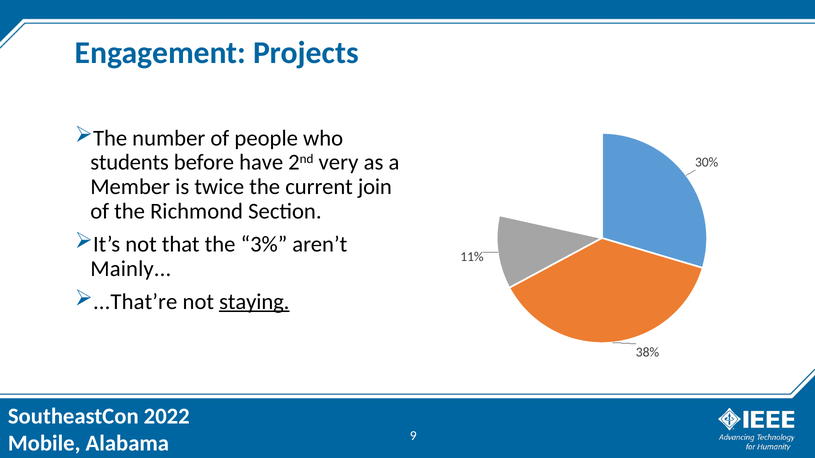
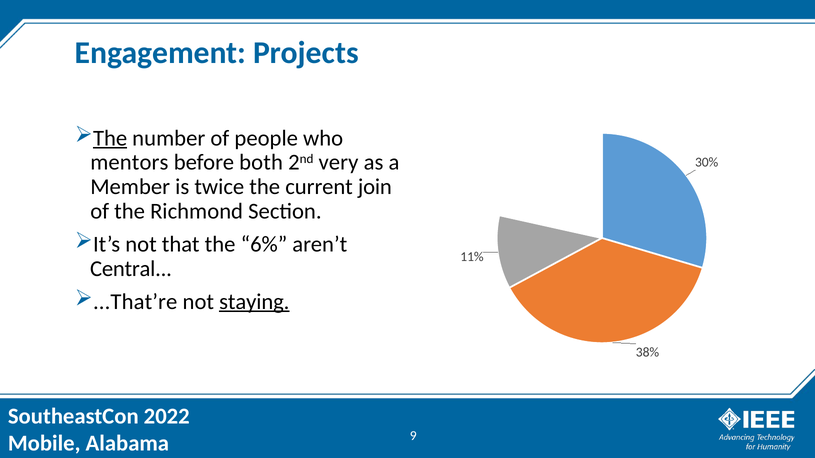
The at (110, 138) underline: none -> present
students: students -> mentors
have: have -> both
3%: 3% -> 6%
Mainly: Mainly -> Central
